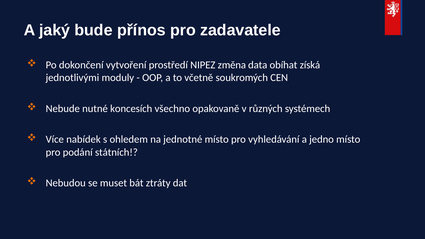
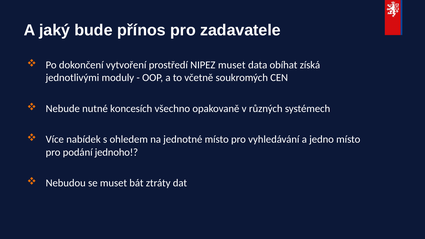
NIPEZ změna: změna -> muset
státních: státních -> jednoho
